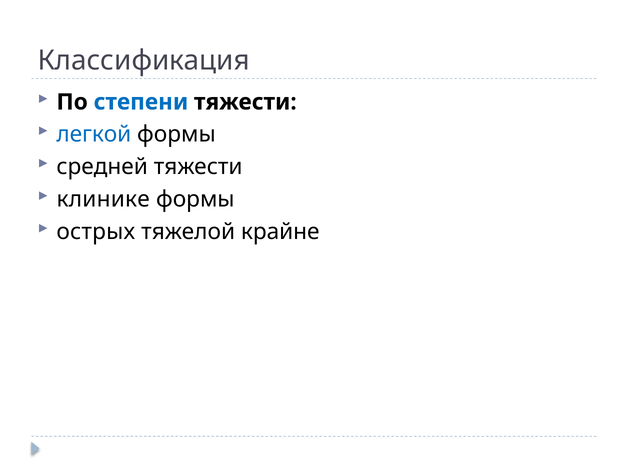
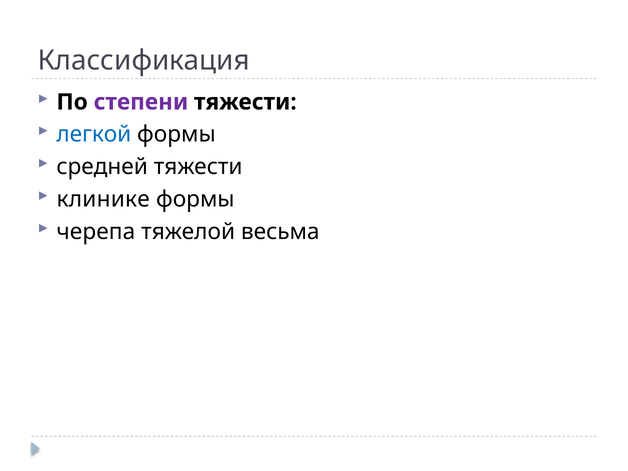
степени colour: blue -> purple
острых: острых -> черепа
крайне: крайне -> весьма
